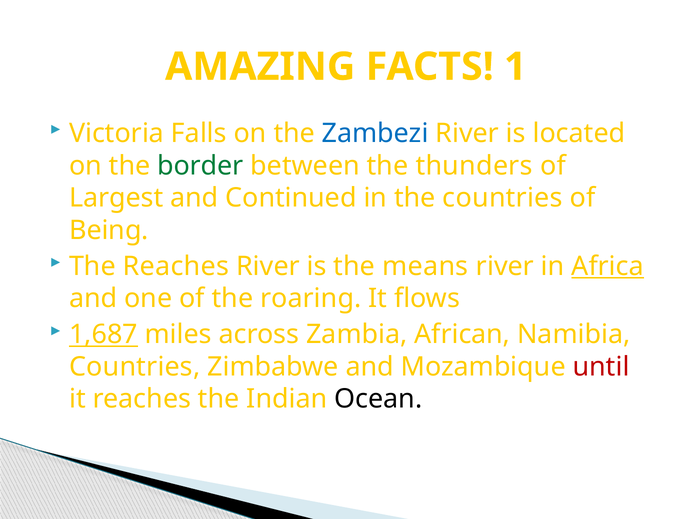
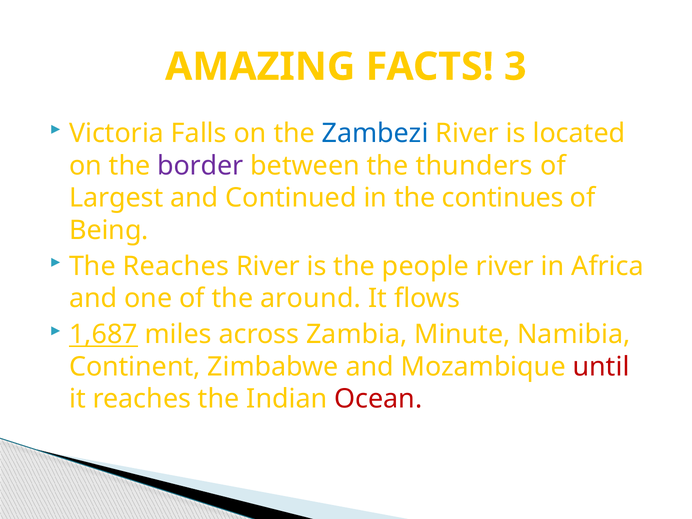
1: 1 -> 3
border colour: green -> purple
the countries: countries -> continues
means: means -> people
Africa underline: present -> none
roaring: roaring -> around
African: African -> Minute
Countries at (135, 367): Countries -> Continent
Ocean colour: black -> red
